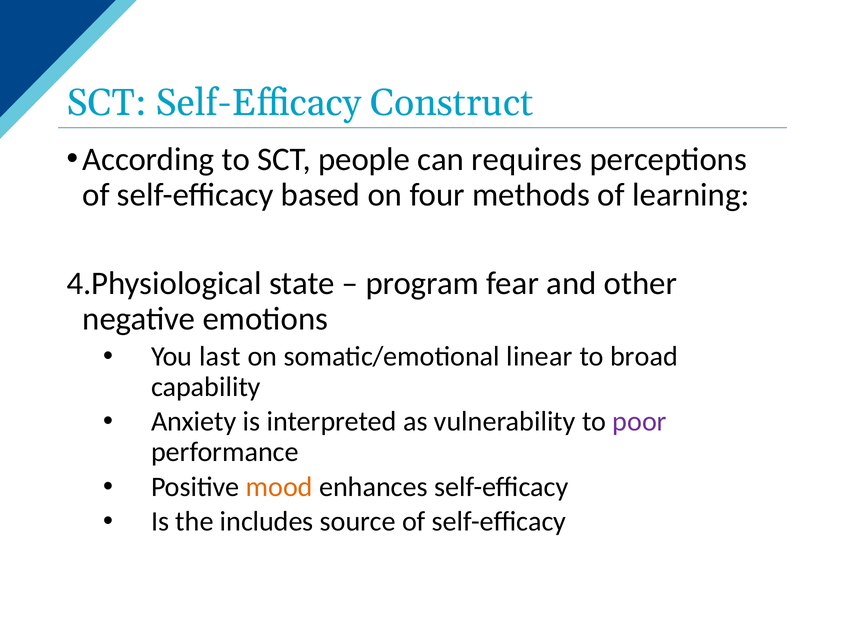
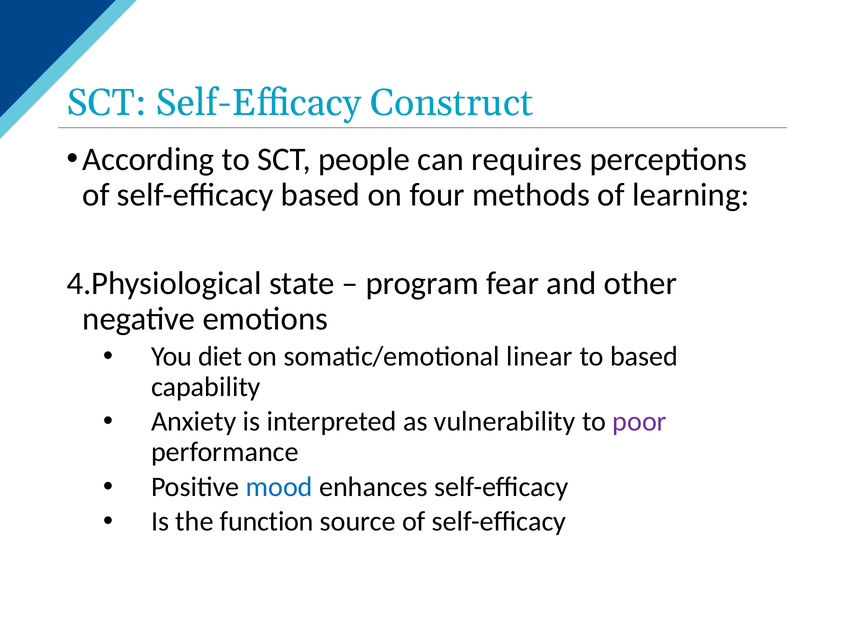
last: last -> diet
to broad: broad -> based
mood colour: orange -> blue
includes: includes -> function
